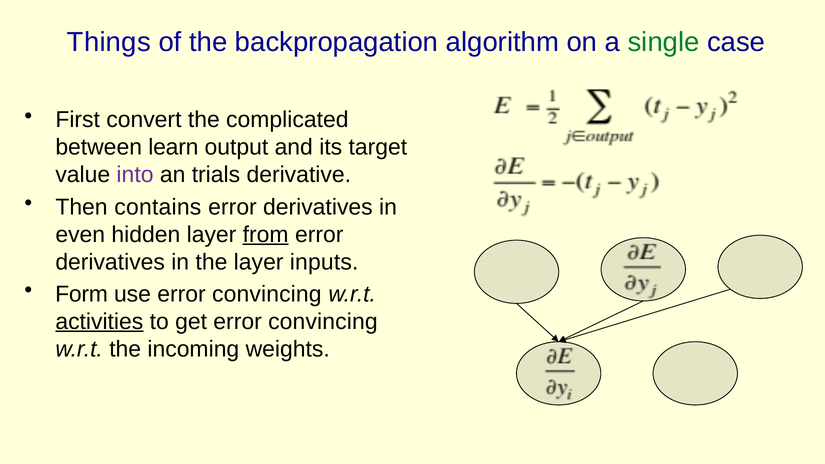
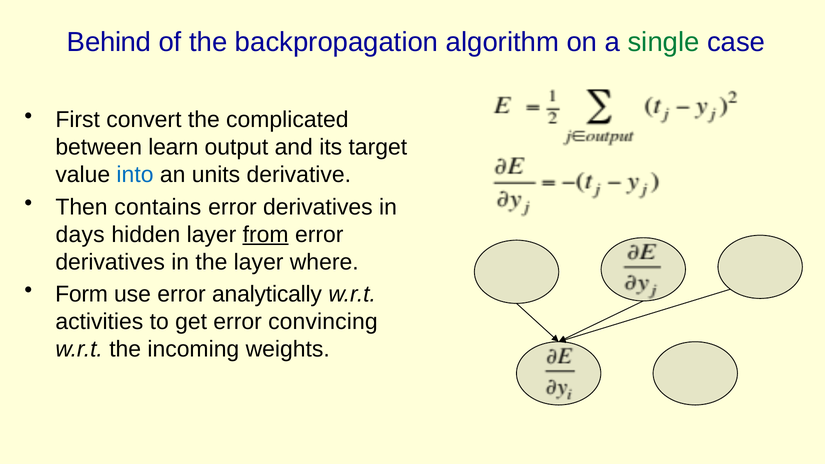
Things: Things -> Behind
into colour: purple -> blue
trials: trials -> units
even: even -> days
inputs: inputs -> where
use error convincing: convincing -> analytically
activities underline: present -> none
